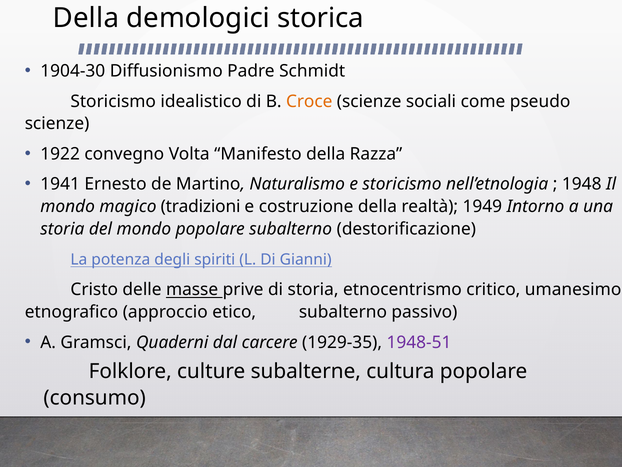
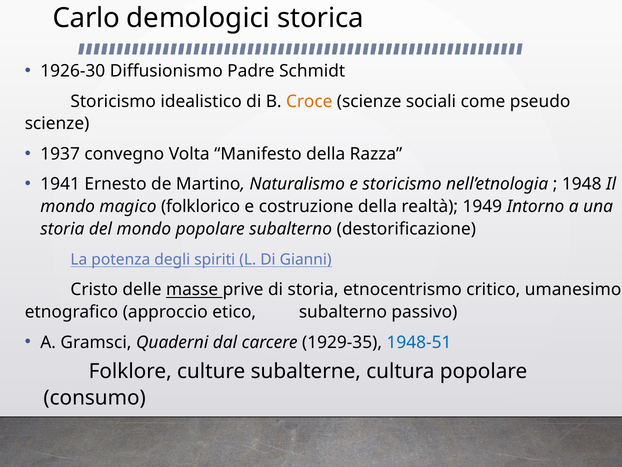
Della at (86, 18): Della -> Carlo
1904-30: 1904-30 -> 1926-30
1922: 1922 -> 1937
tradizioni: tradizioni -> folklorico
1948-51 colour: purple -> blue
